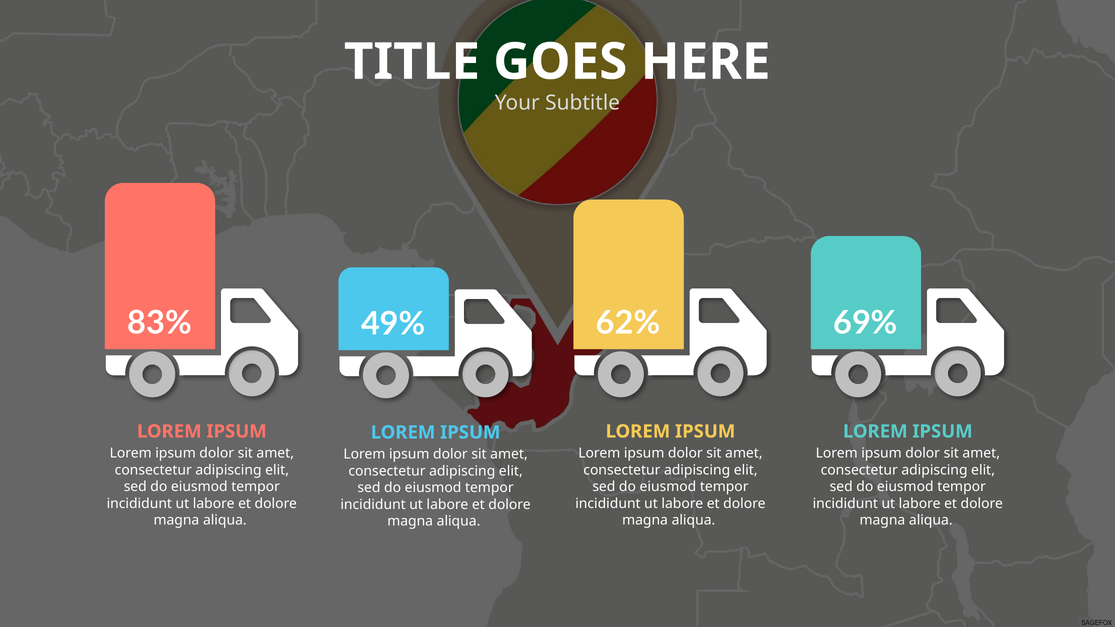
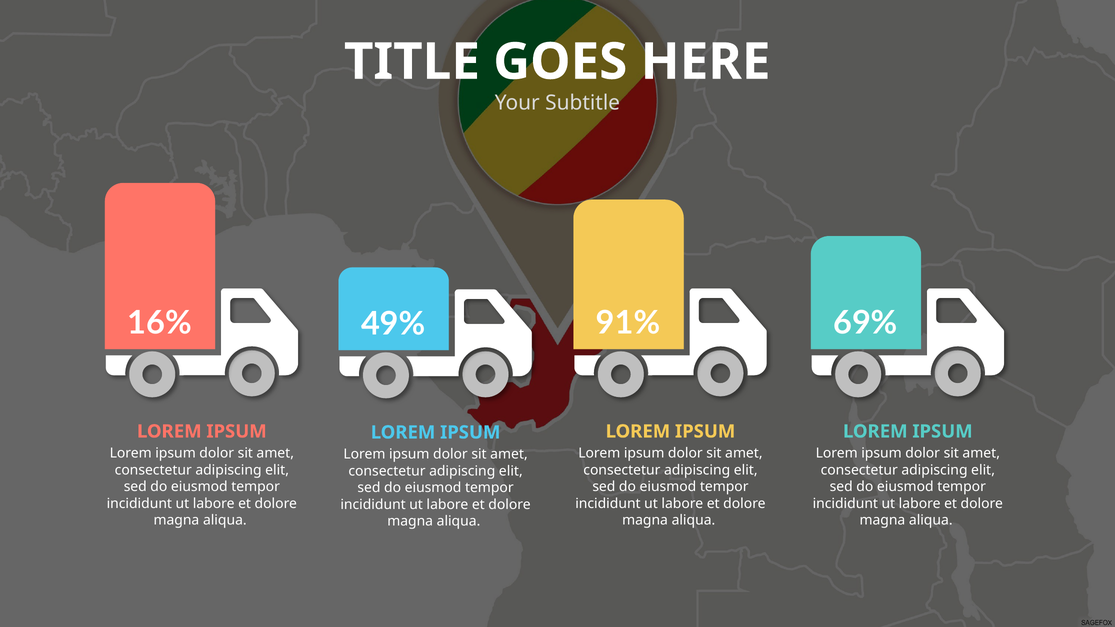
83%: 83% -> 16%
62%: 62% -> 91%
